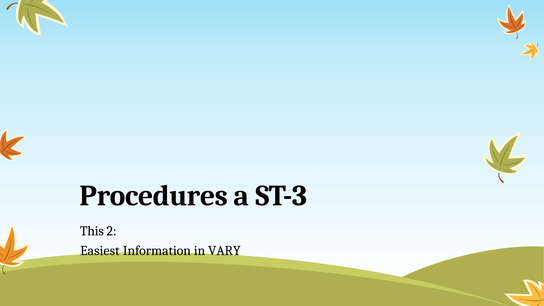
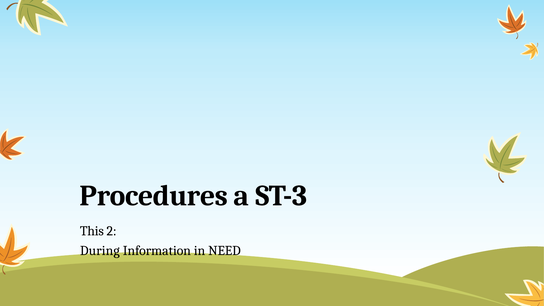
Easiest: Easiest -> During
VARY: VARY -> NEED
